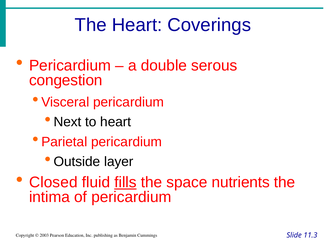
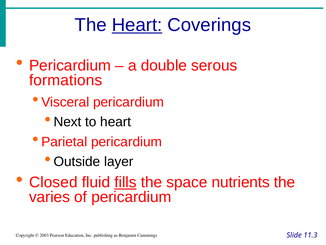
Heart at (137, 25) underline: none -> present
congestion: congestion -> formations
intima: intima -> varies
